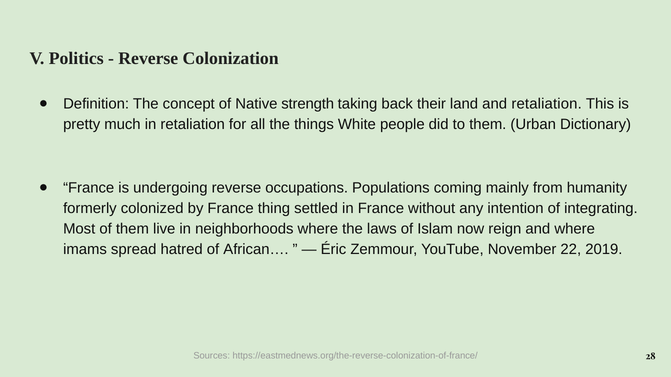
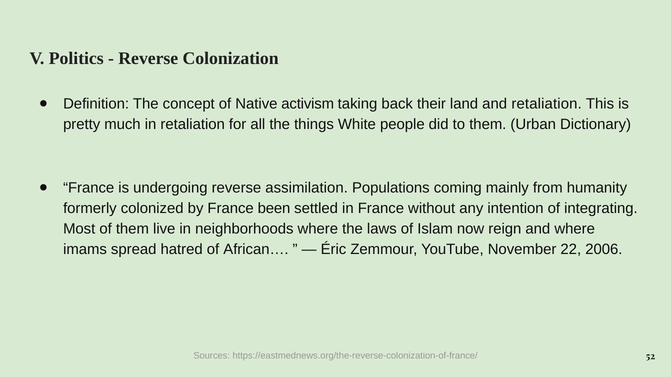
strength: strength -> activism
occupations: occupations -> assimilation
thing: thing -> been
2019: 2019 -> 2006
28: 28 -> 52
